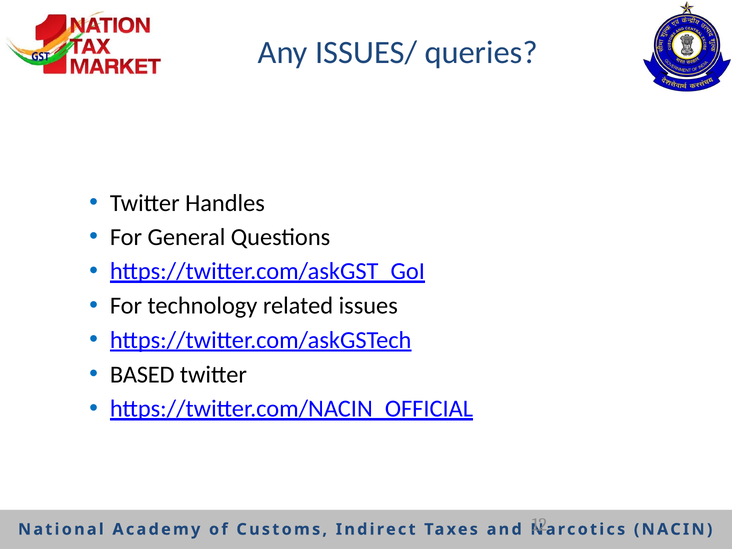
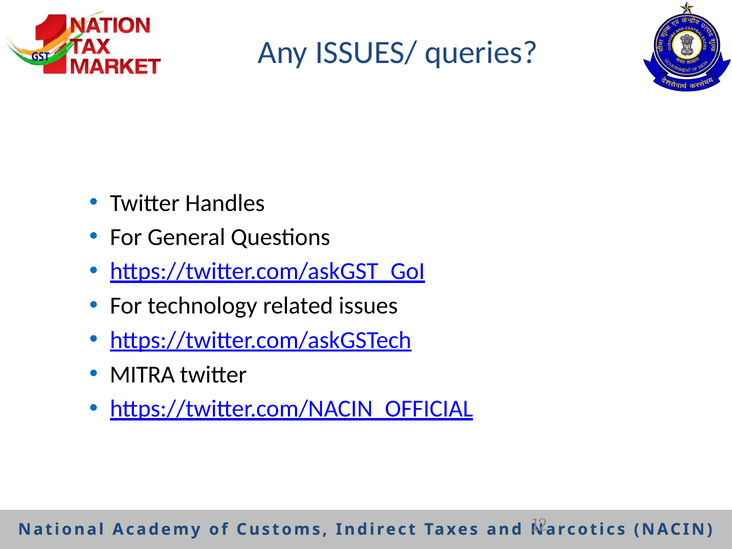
BASED: BASED -> MITRA
